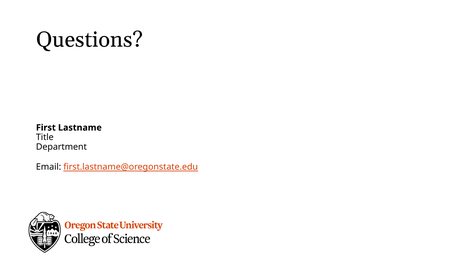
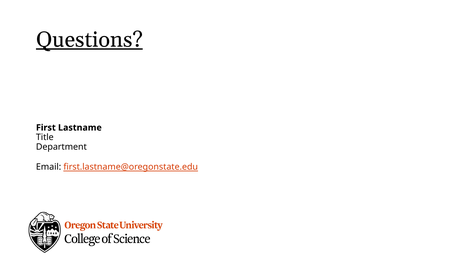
Questions underline: none -> present
